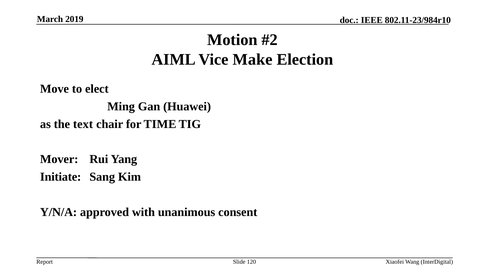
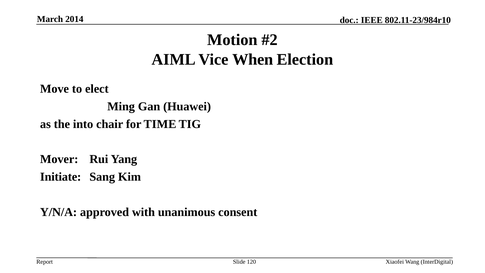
2019: 2019 -> 2014
Make: Make -> When
text: text -> into
